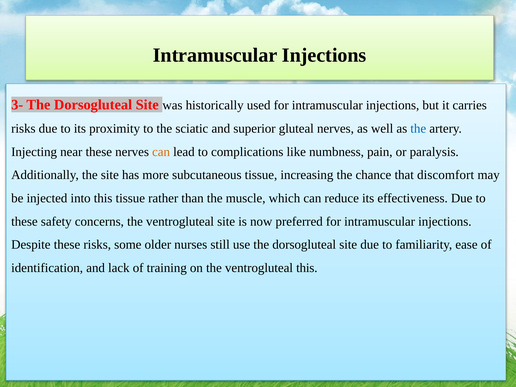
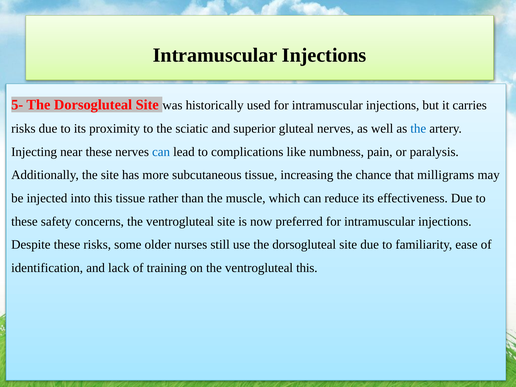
3-: 3- -> 5-
can at (161, 152) colour: orange -> blue
discomfort: discomfort -> milligrams
